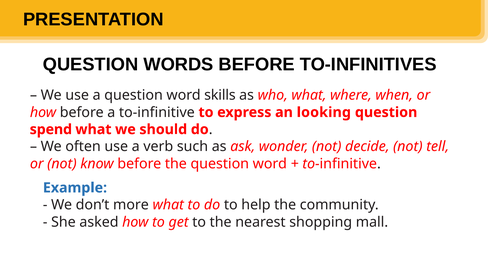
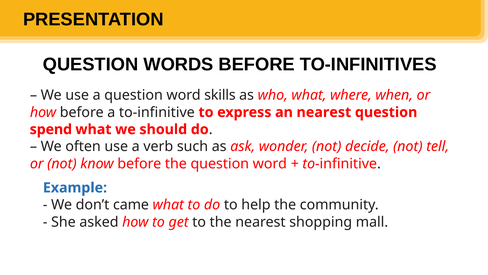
an looking: looking -> nearest
more: more -> came
